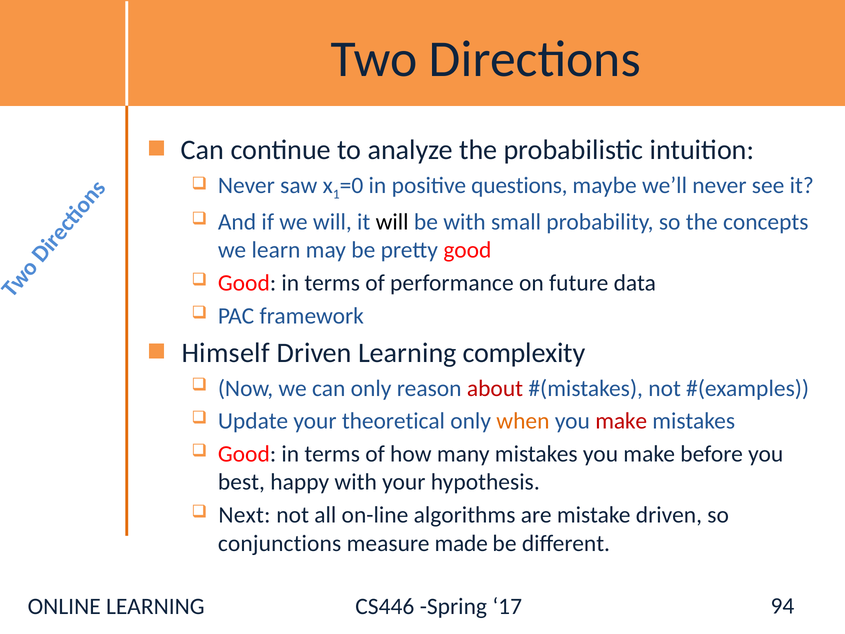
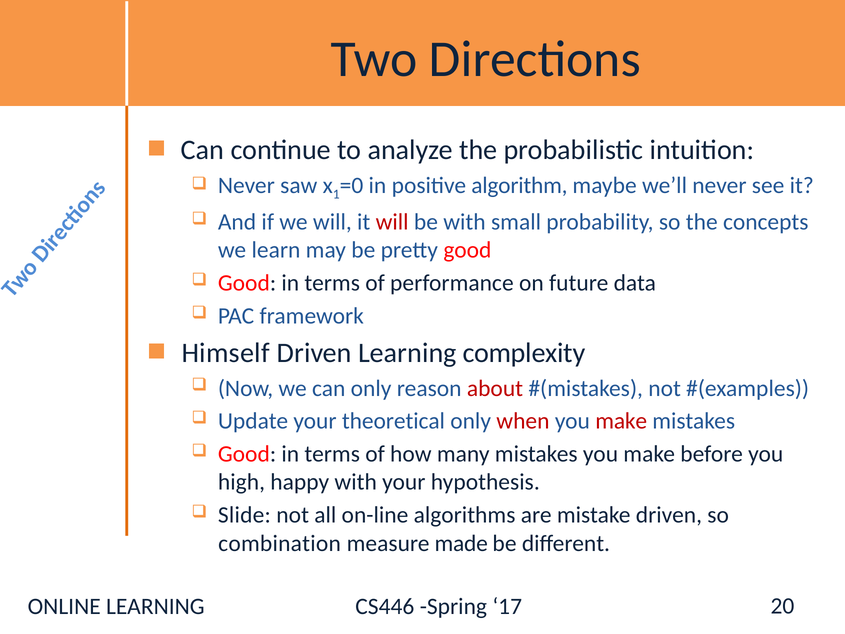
questions: questions -> algorithm
will at (392, 222) colour: black -> red
when colour: orange -> red
best: best -> high
Next: Next -> Slide
conjunctions: conjunctions -> combination
94: 94 -> 20
